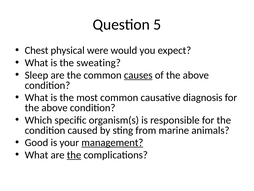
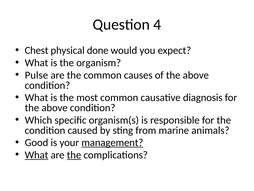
5: 5 -> 4
were: were -> done
sweating: sweating -> organism
Sleep: Sleep -> Pulse
causes underline: present -> none
What at (37, 155) underline: none -> present
